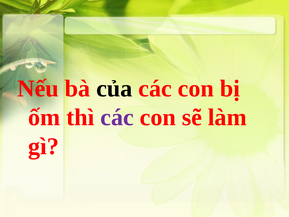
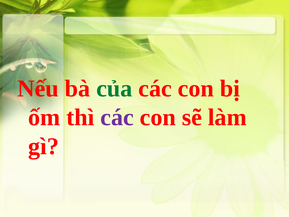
của colour: black -> green
